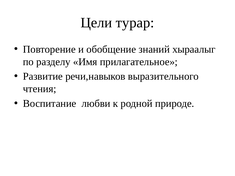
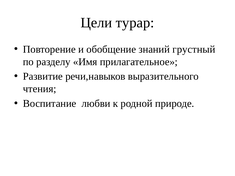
хыраалыг: хыраалыг -> грустный
